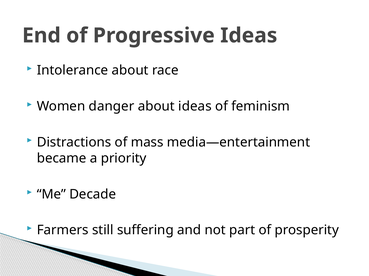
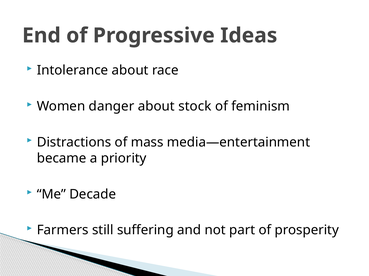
about ideas: ideas -> stock
